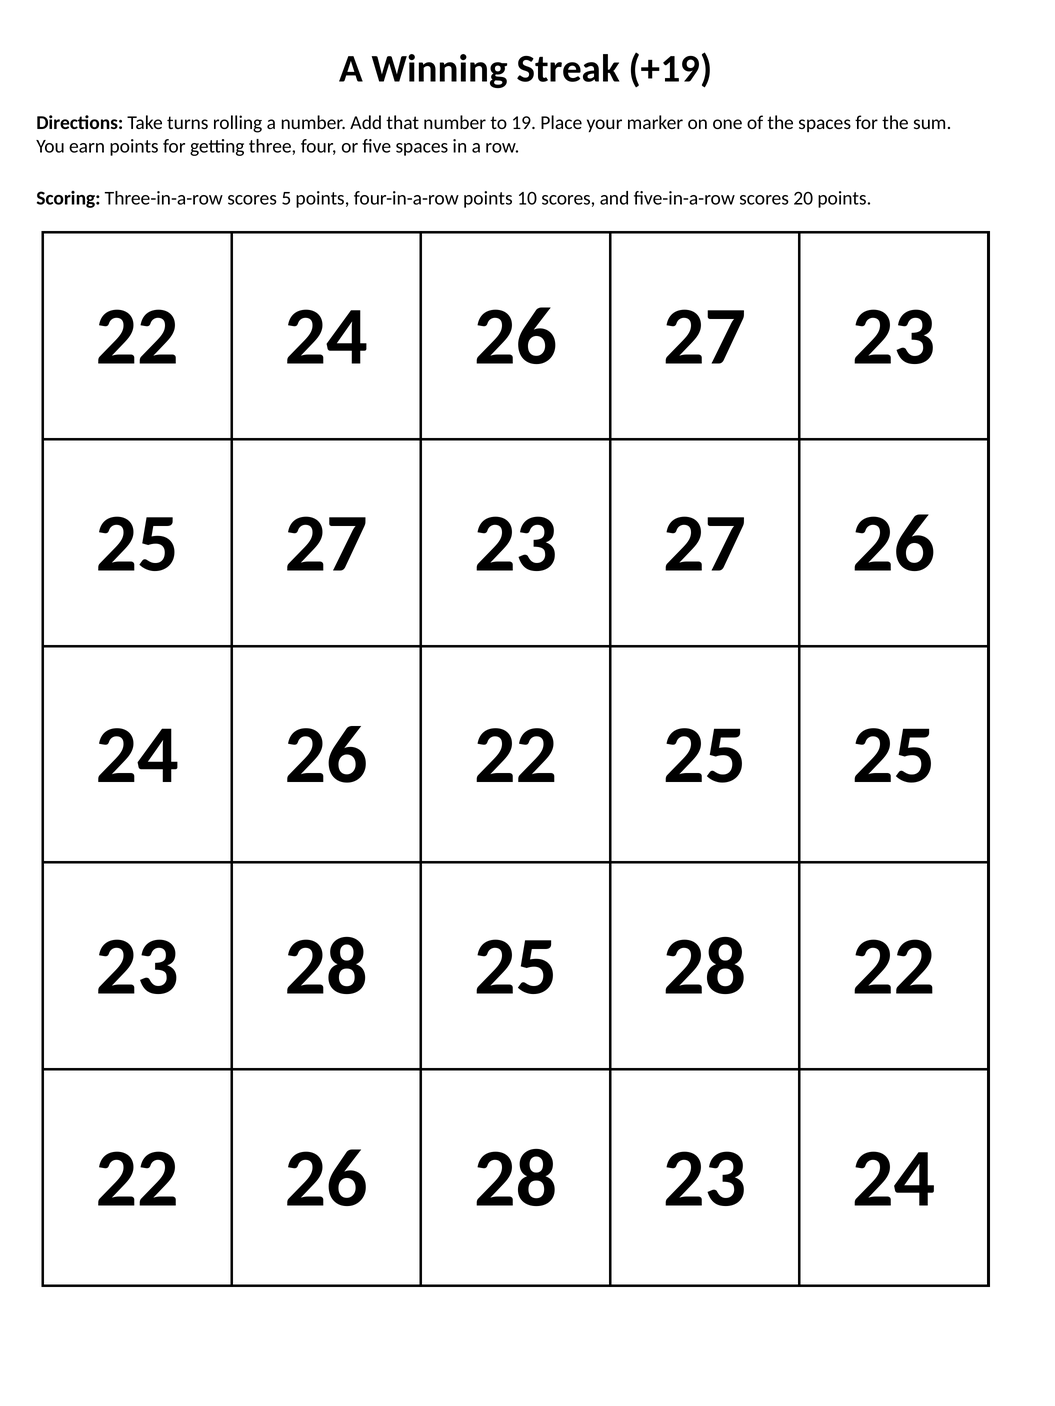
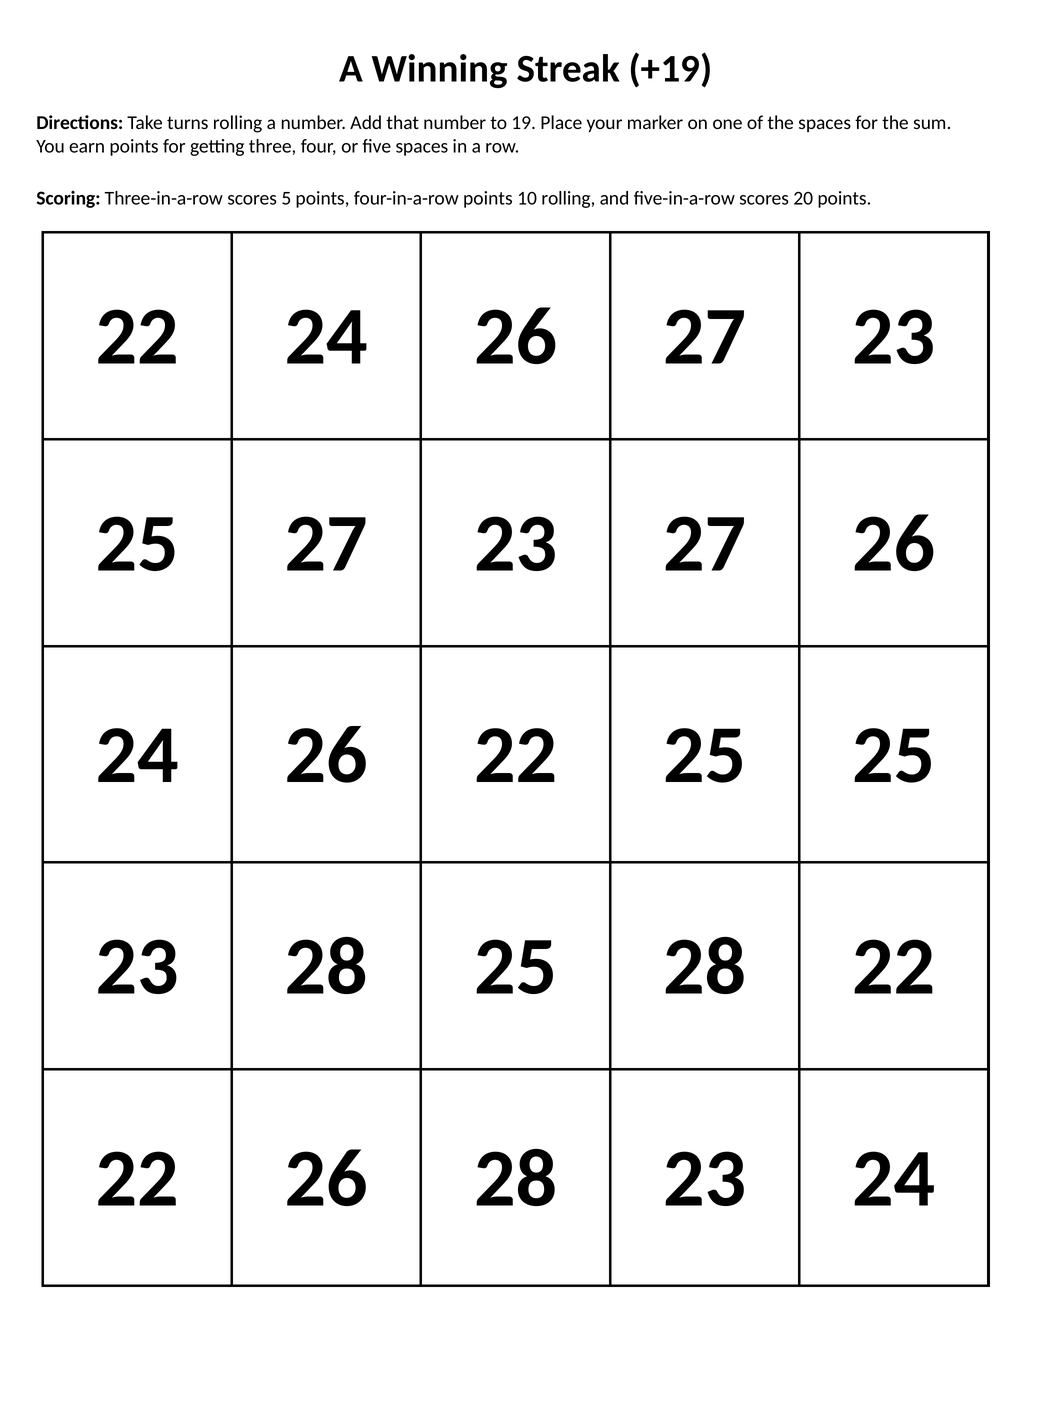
10 scores: scores -> rolling
